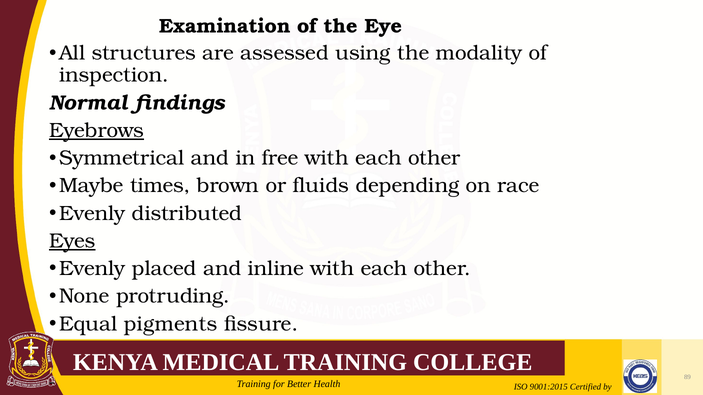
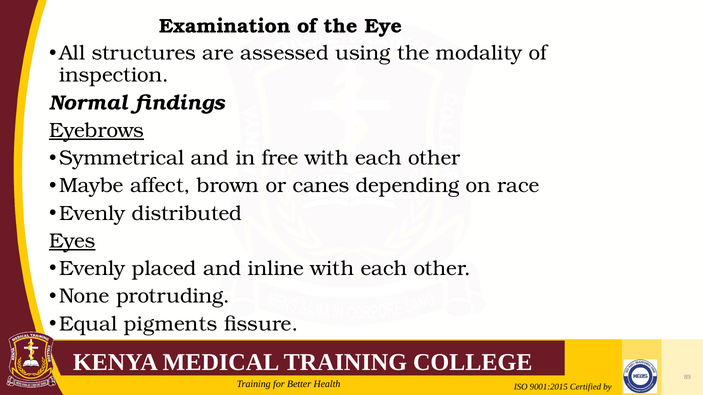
times: times -> affect
fluids: fluids -> canes
